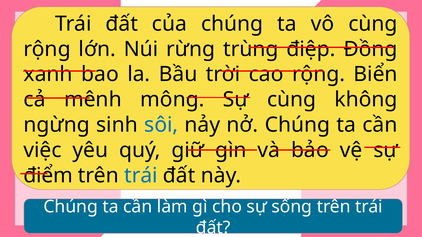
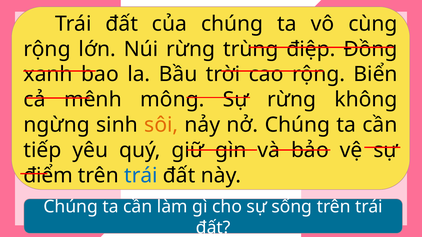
cùng at (292, 100): cùng -> rừng
sôi colour: blue -> orange
việc: việc -> tiếp
